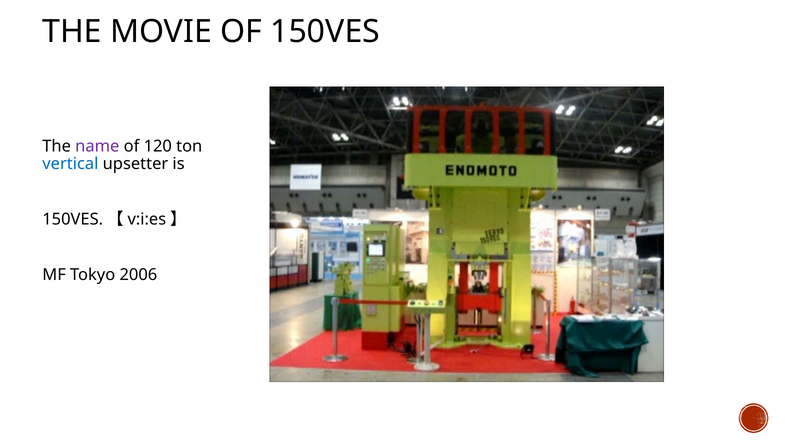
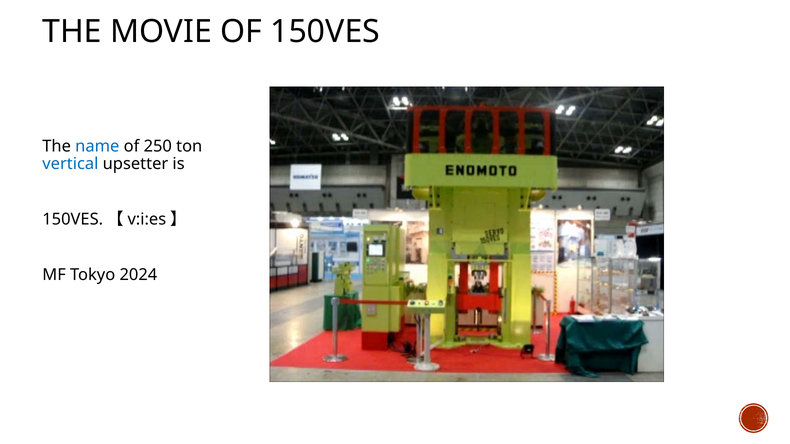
name colour: purple -> blue
120: 120 -> 250
2006: 2006 -> 2024
